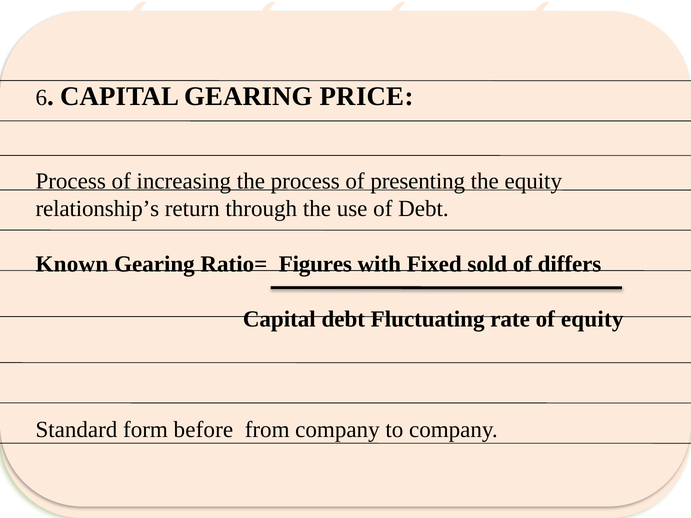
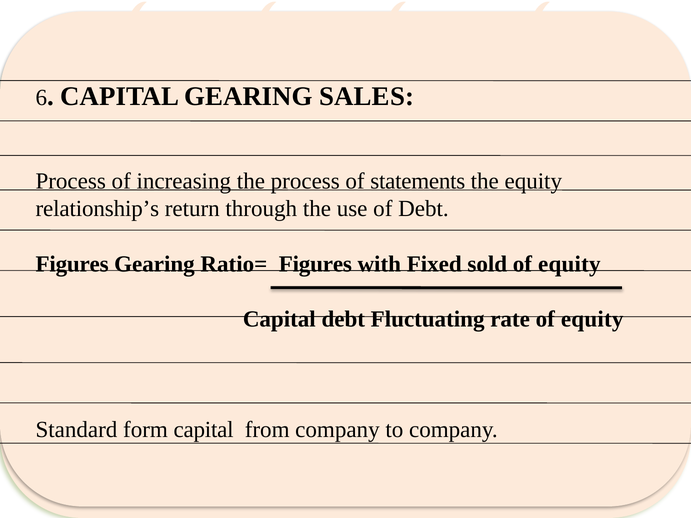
PRICE: PRICE -> SALES
presenting: presenting -> statements
Known at (72, 264): Known -> Figures
differs at (570, 264): differs -> equity
form before: before -> capital
